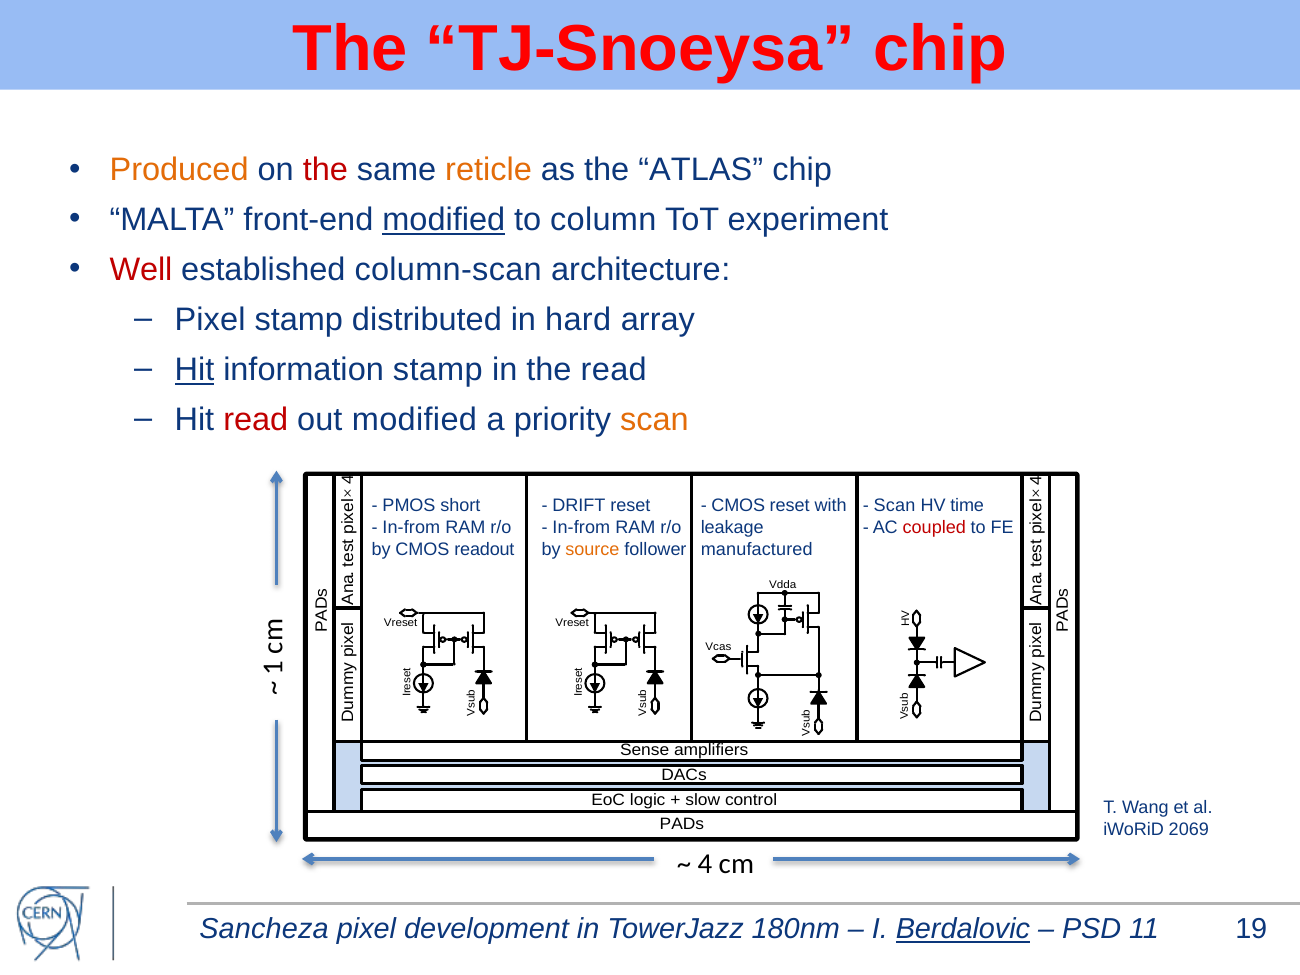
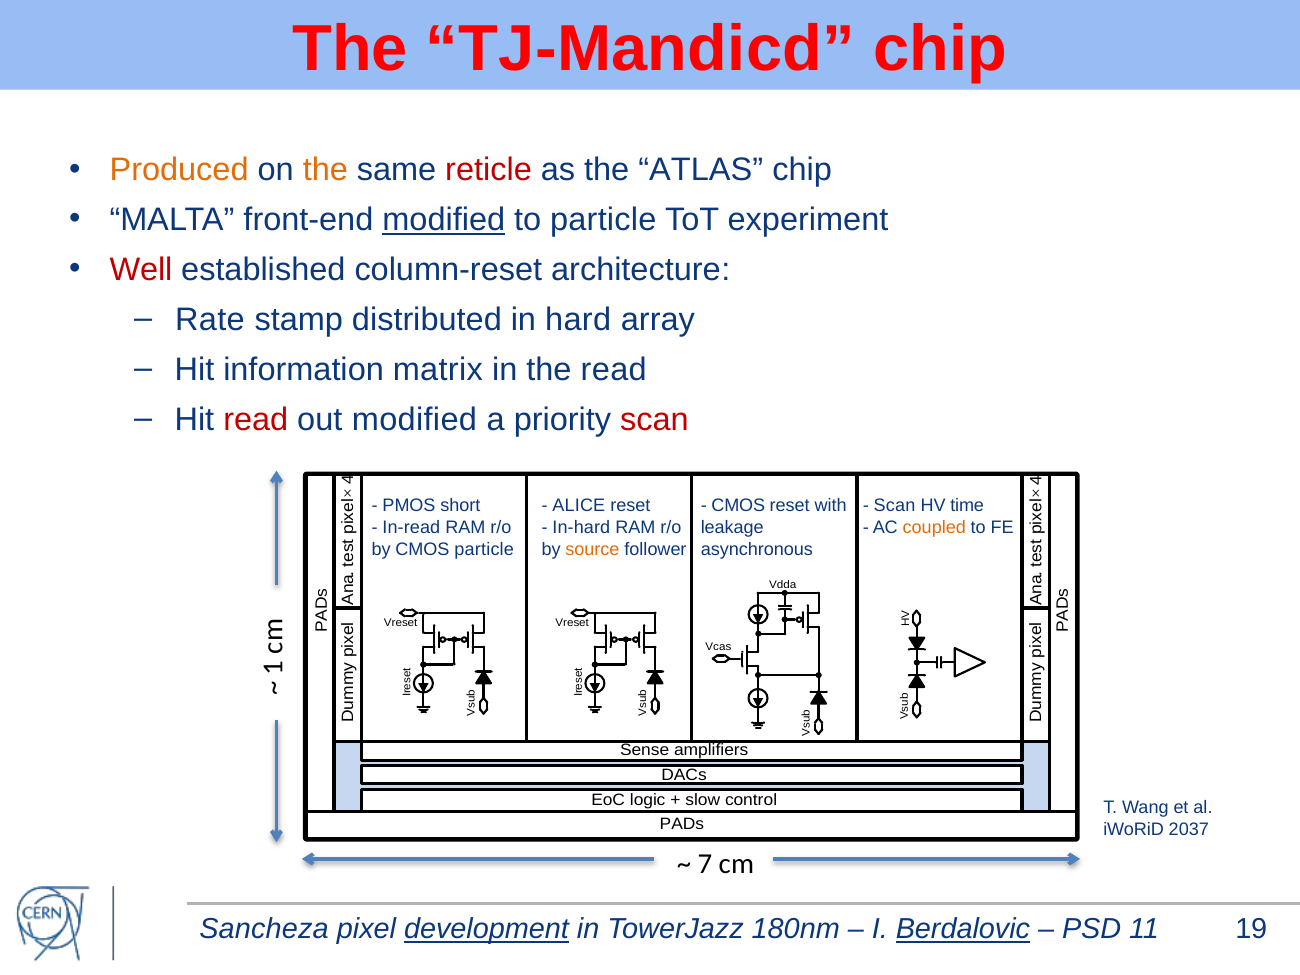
TJ-Snoeysa: TJ-Snoeysa -> TJ-Mandicd
the at (325, 170) colour: red -> orange
reticle colour: orange -> red
to column: column -> particle
column-scan: column-scan -> column-reset
Pixel at (210, 320): Pixel -> Rate
Hit at (194, 370) underline: present -> none
information stamp: stamp -> matrix
scan at (654, 419) colour: orange -> red
DRIFT: DRIFT -> ALICE
In-from at (411, 528): In-from -> In-read
In-from at (581, 528): In-from -> In-hard
coupled colour: red -> orange
CMOS readout: readout -> particle
manufactured: manufactured -> asynchronous
2069: 2069 -> 2037
4 at (705, 864): 4 -> 7
development underline: none -> present
